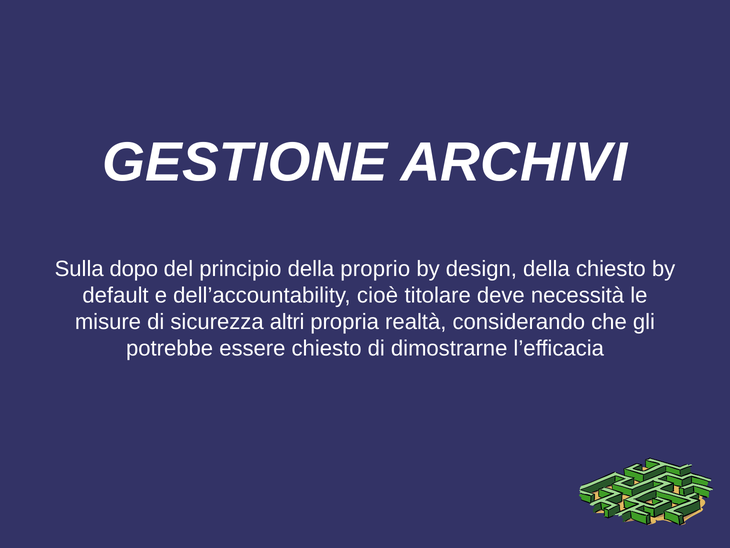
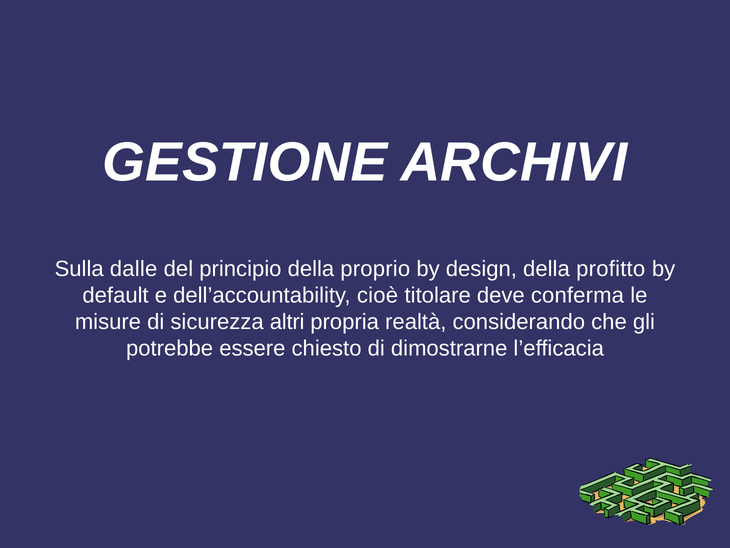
dopo: dopo -> dalle
della chiesto: chiesto -> profitto
necessità: necessità -> conferma
